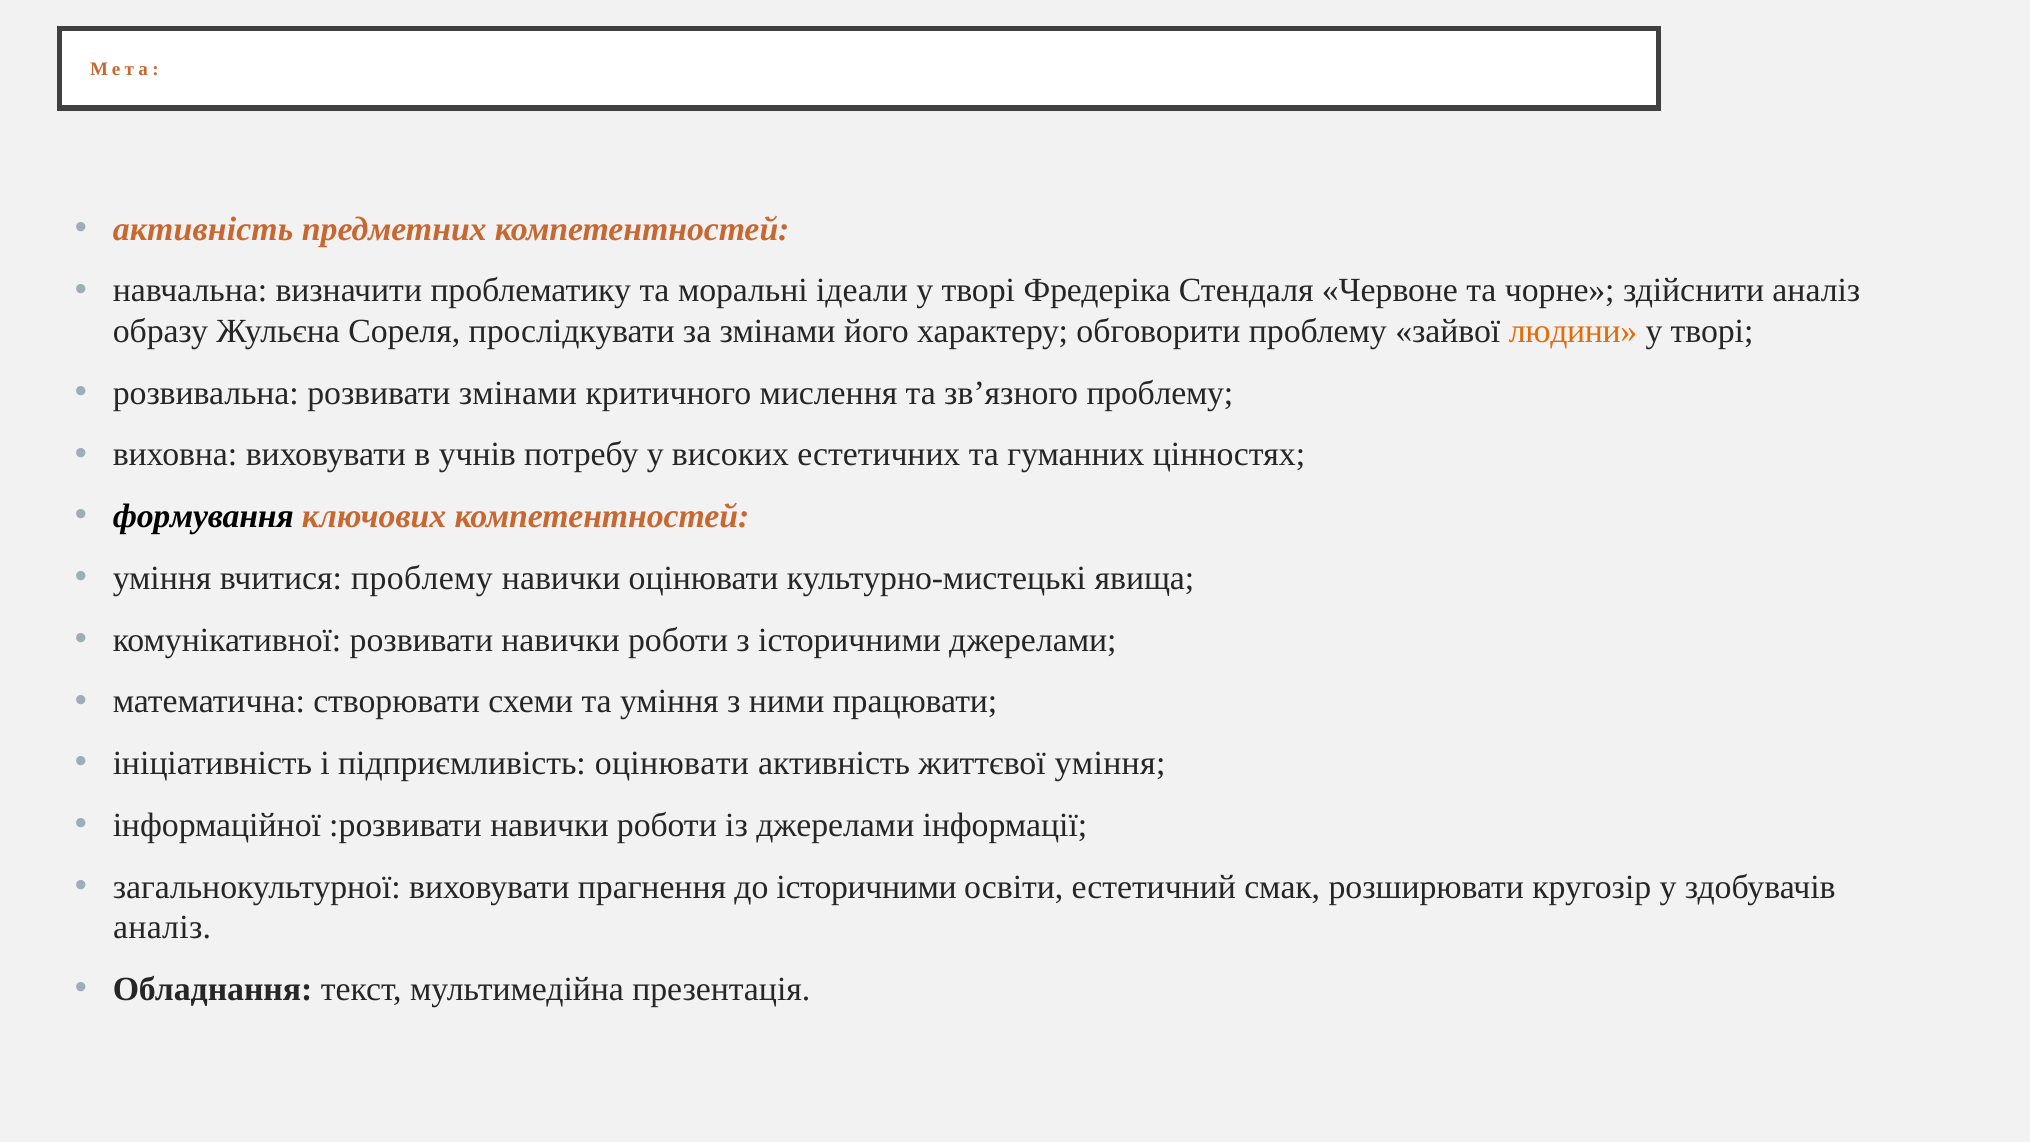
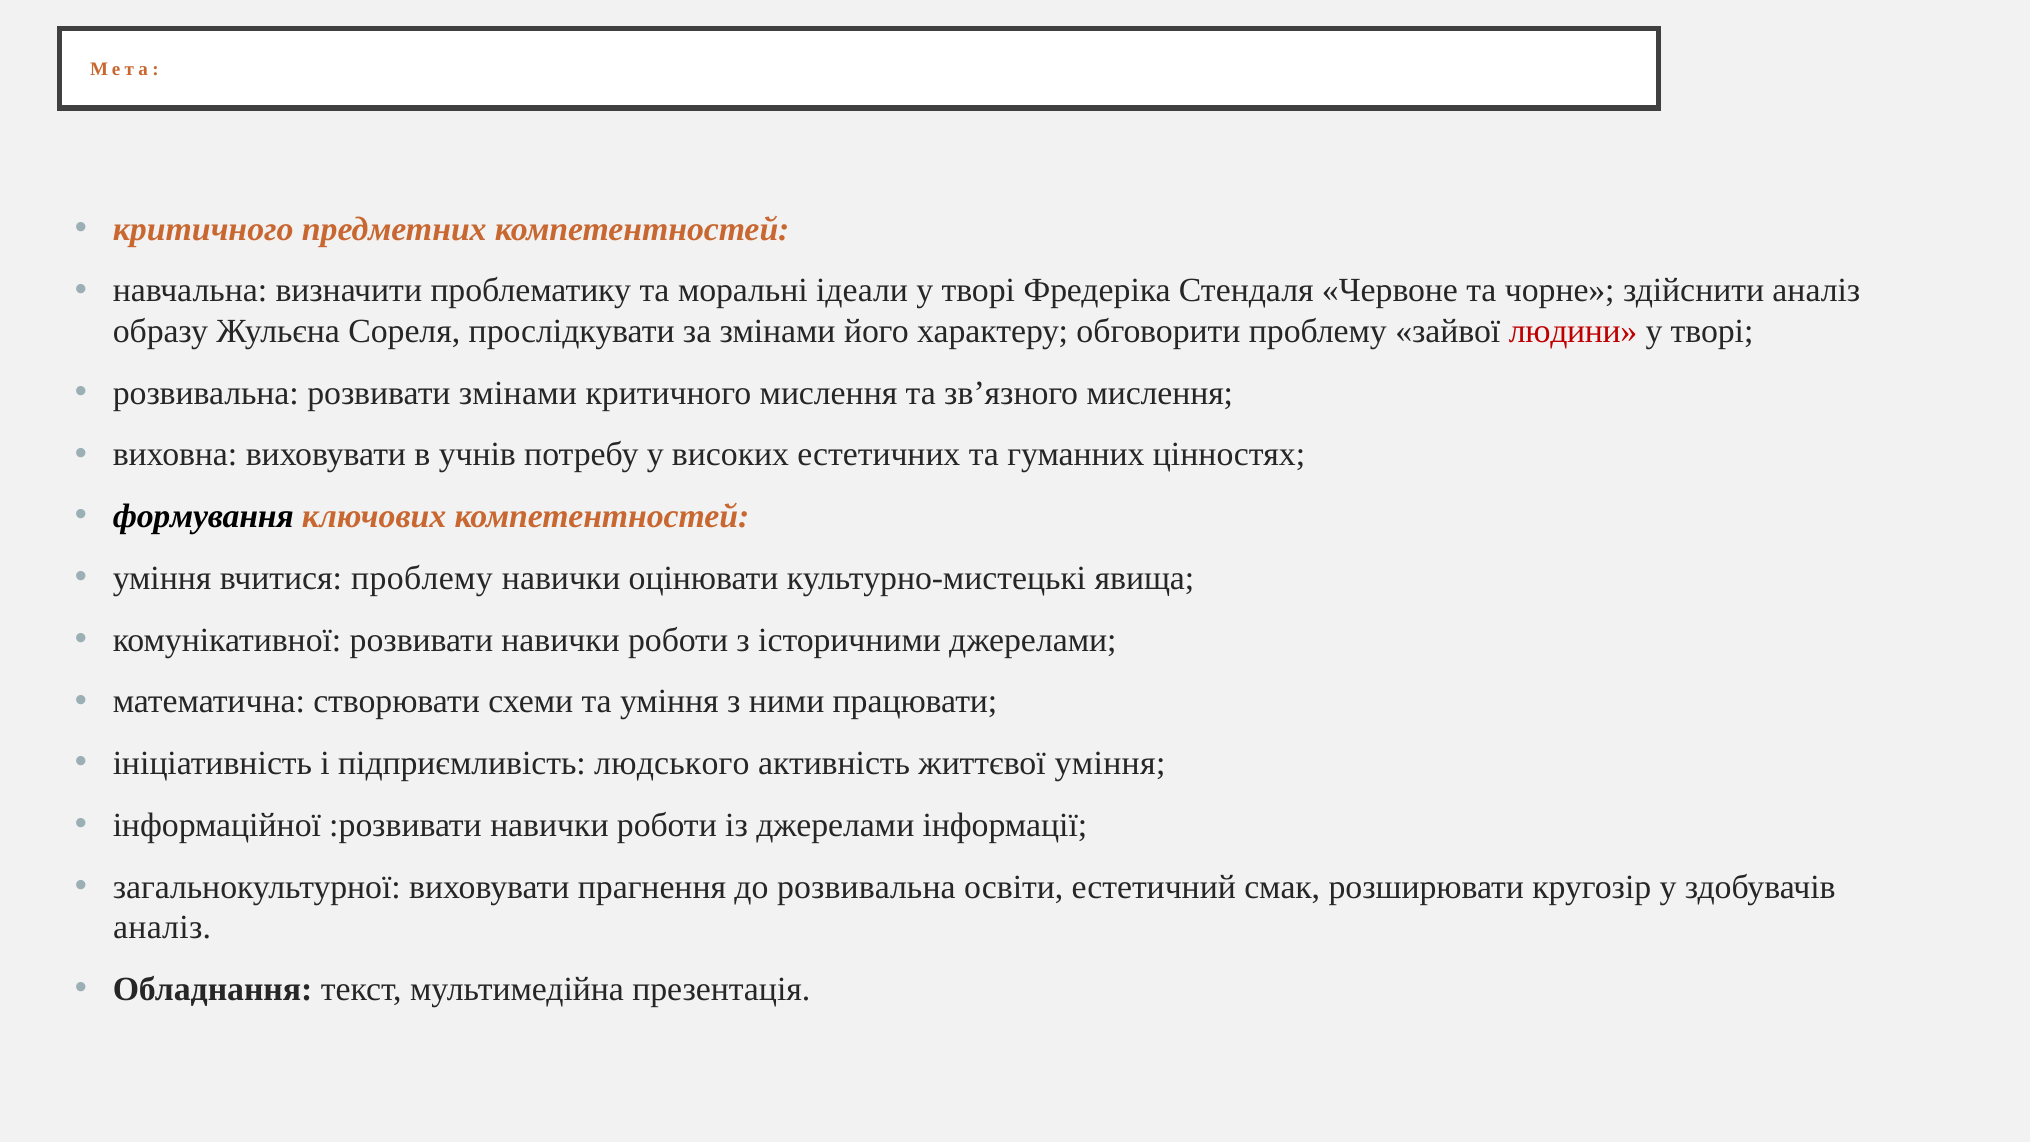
активність at (203, 229): активність -> критичного
людини colour: orange -> red
зв’язного проблему: проблему -> мислення
підприємливість оцінювати: оцінювати -> людського
до історичними: історичними -> розвивальна
